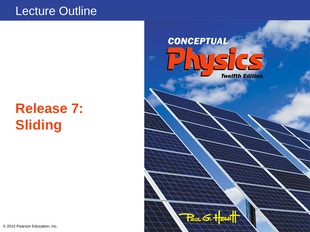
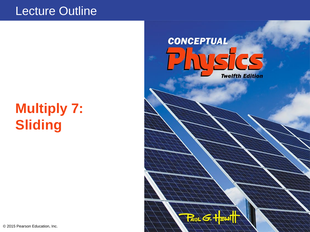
Release: Release -> Multiply
